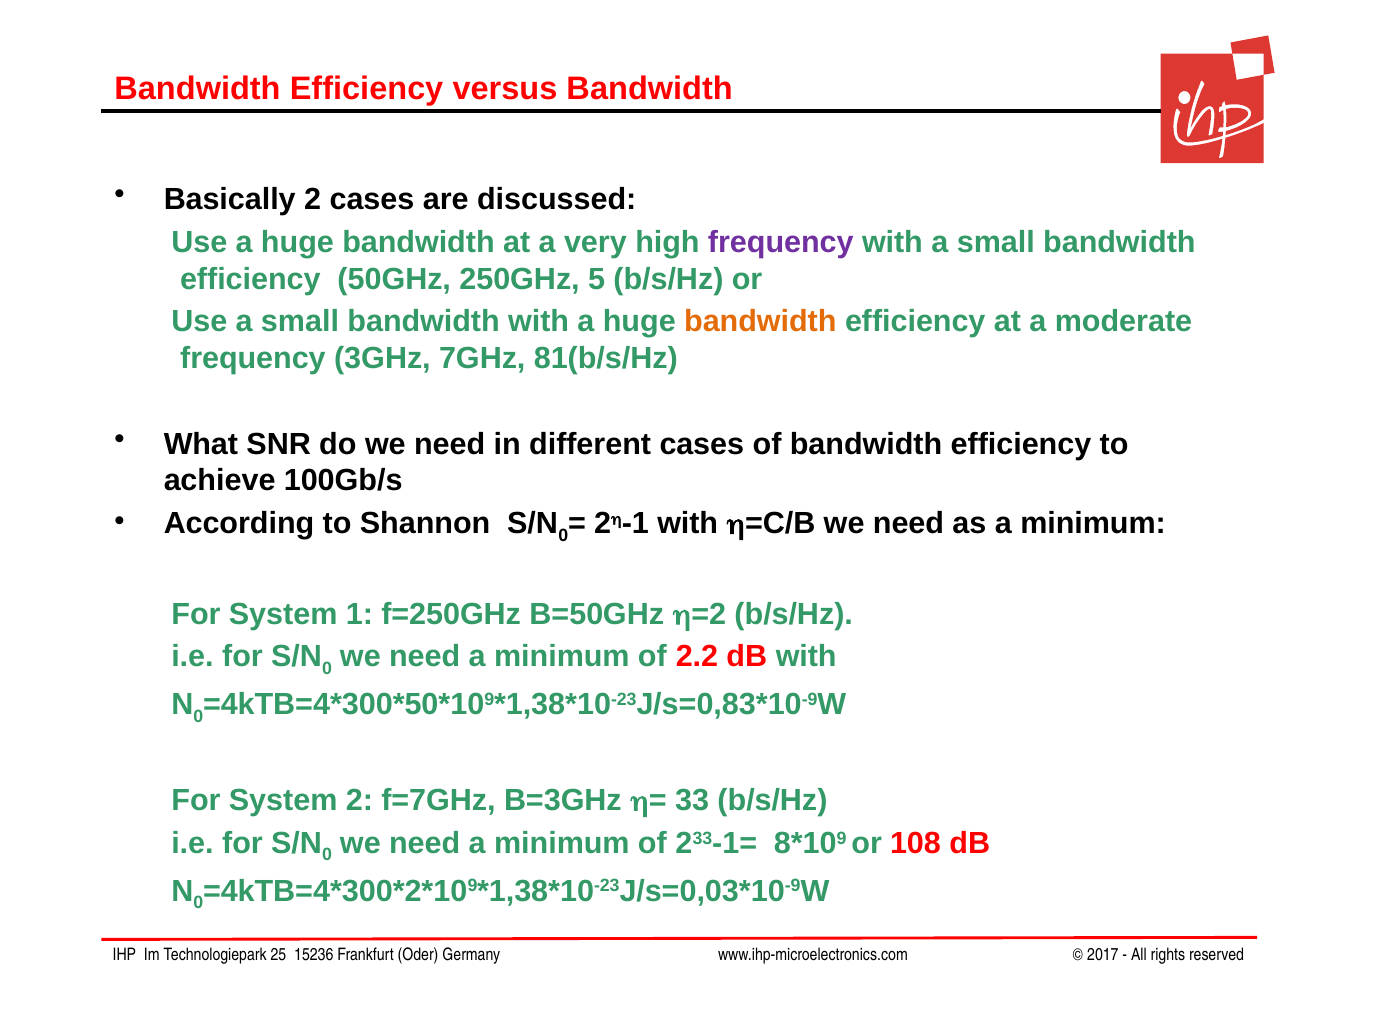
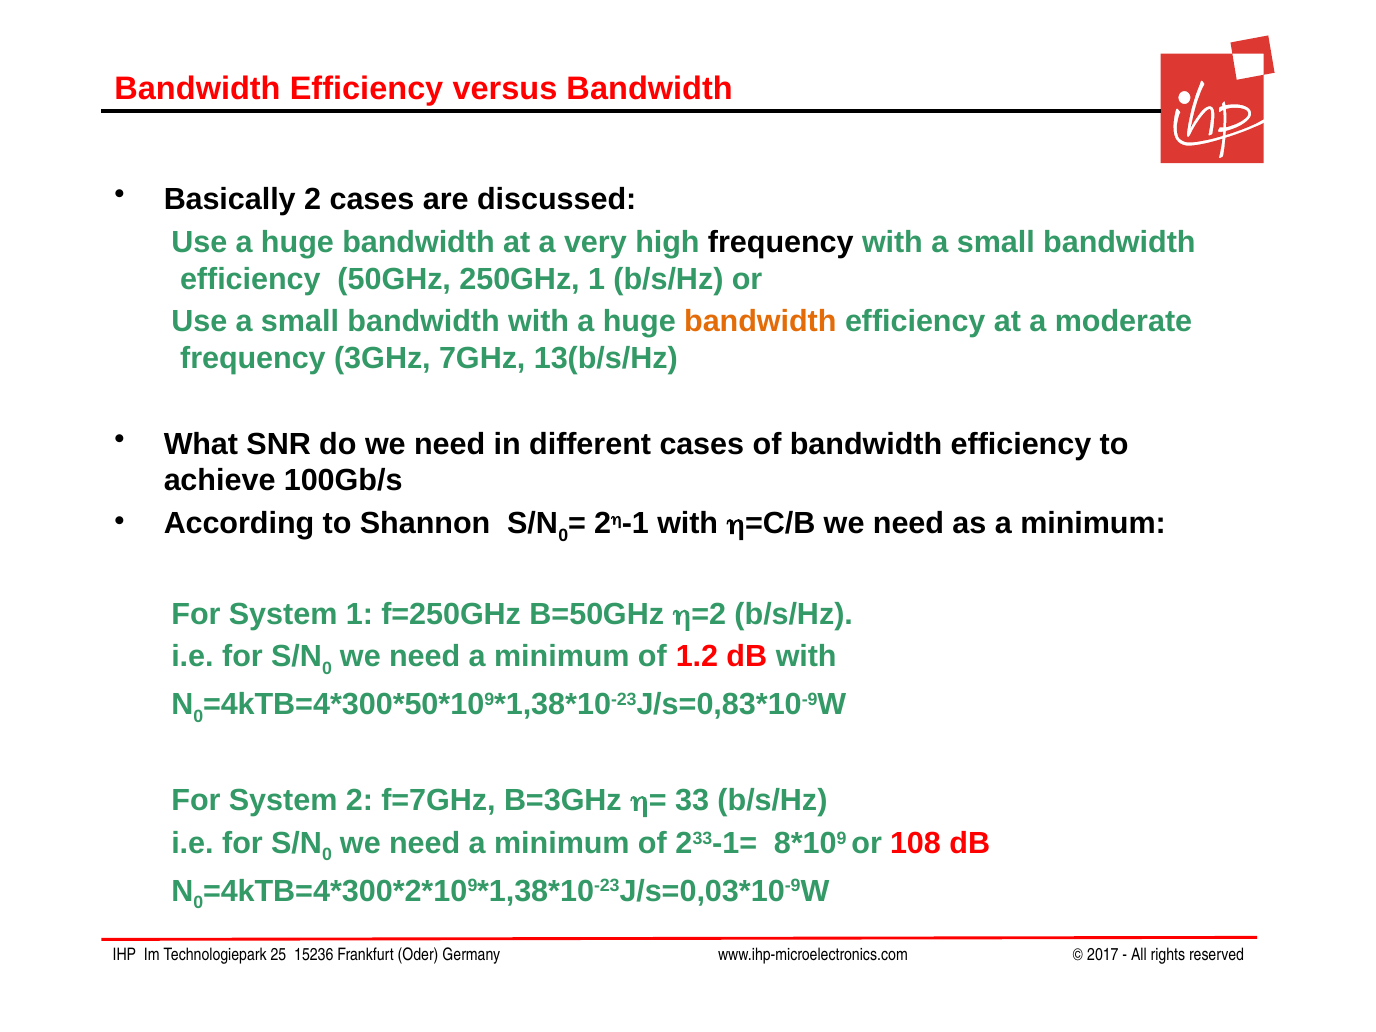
frequency at (781, 242) colour: purple -> black
250GHz 5: 5 -> 1
81(b/s/Hz: 81(b/s/Hz -> 13(b/s/Hz
2.2: 2.2 -> 1.2
